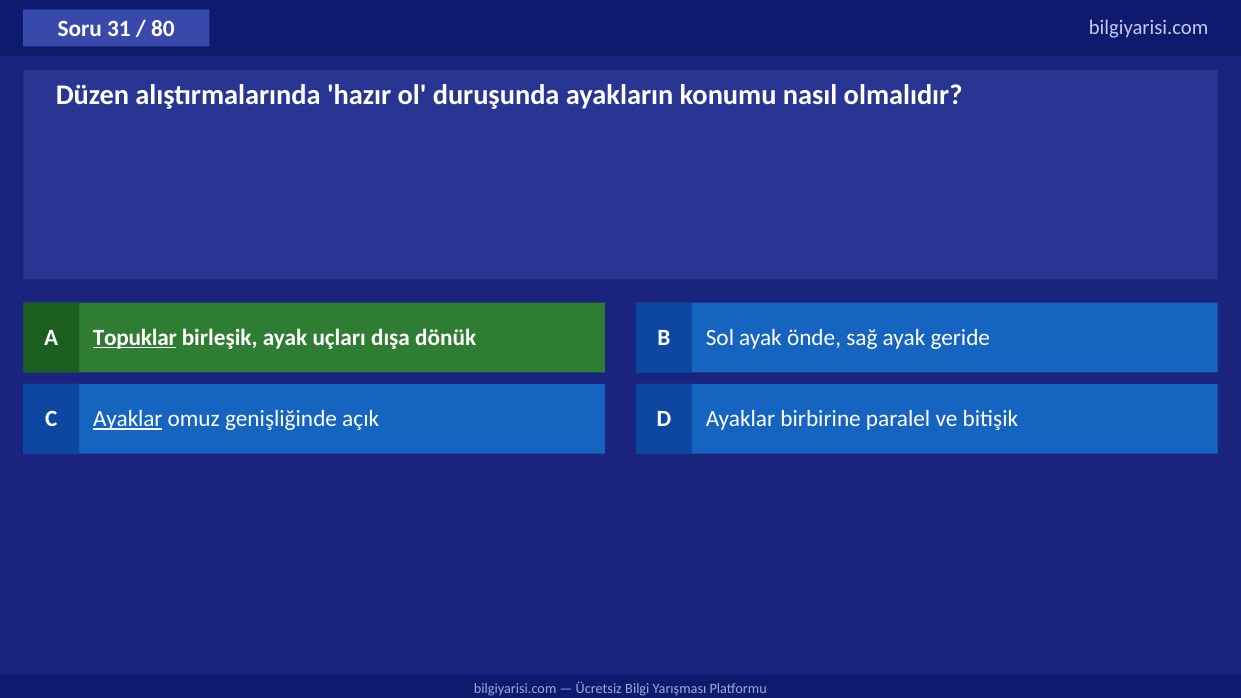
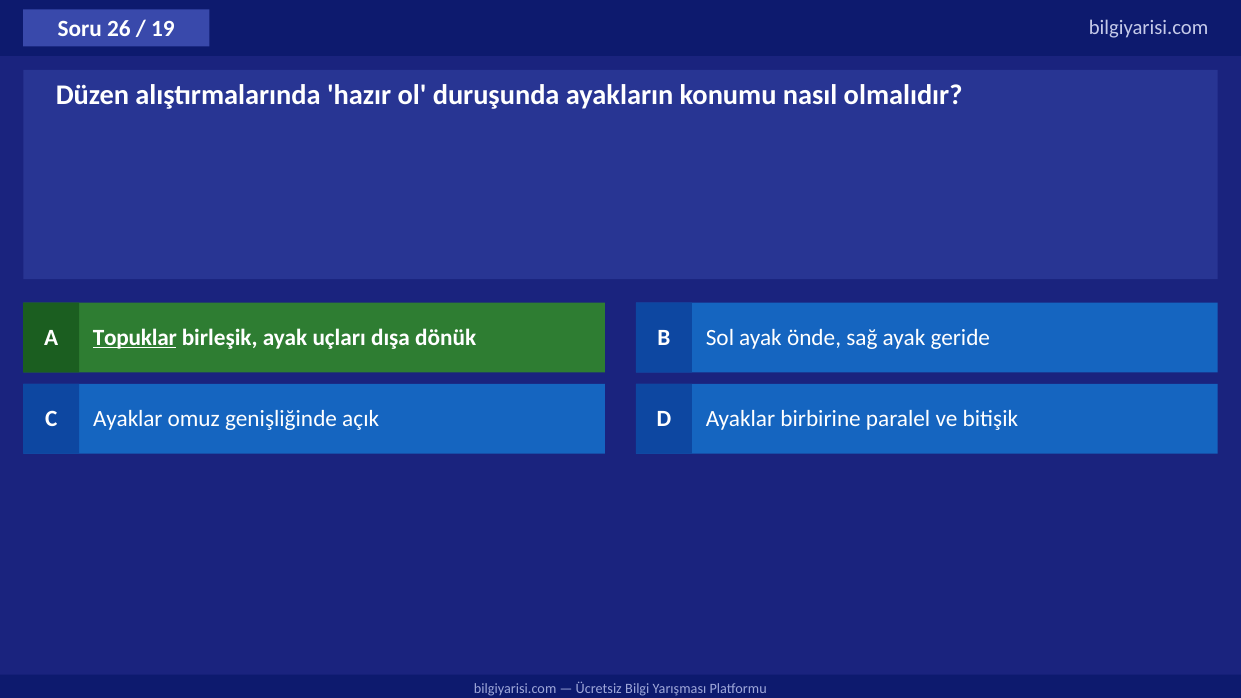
31: 31 -> 26
80: 80 -> 19
Ayaklar at (128, 419) underline: present -> none
